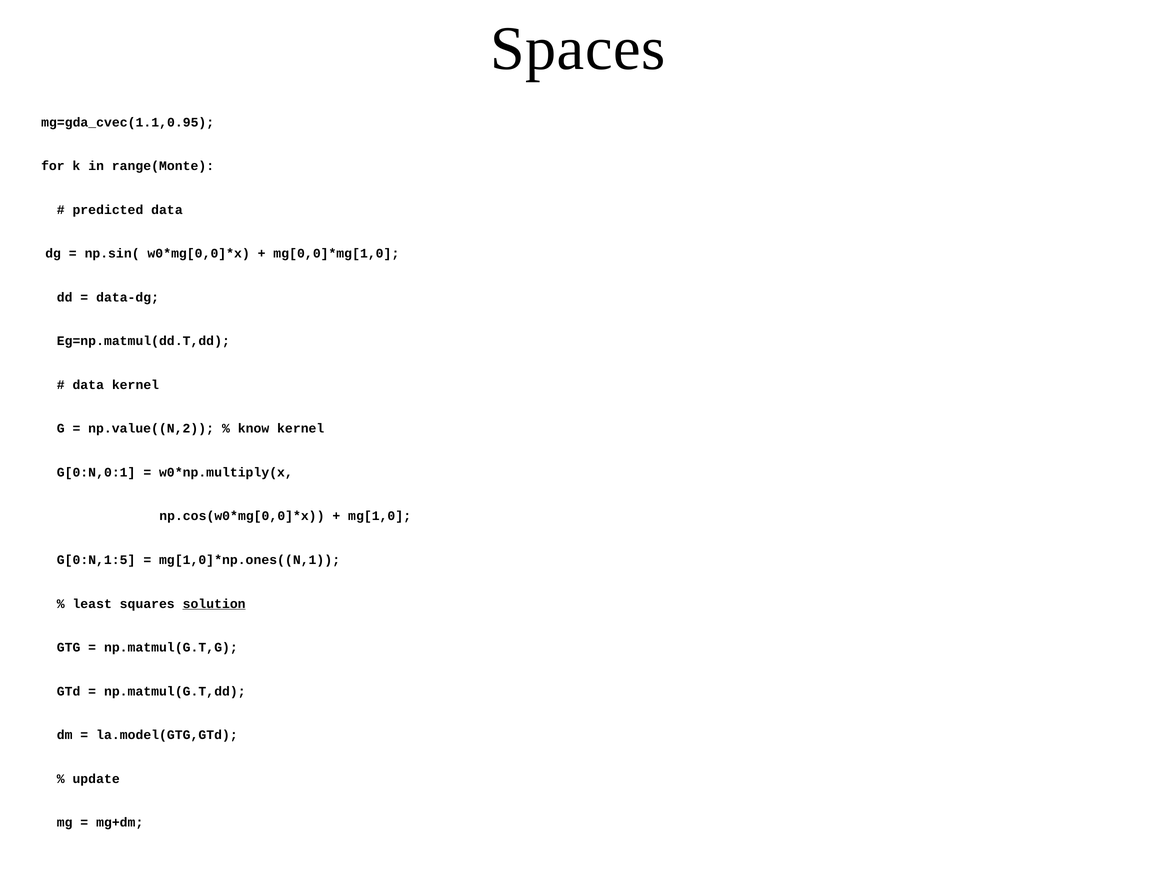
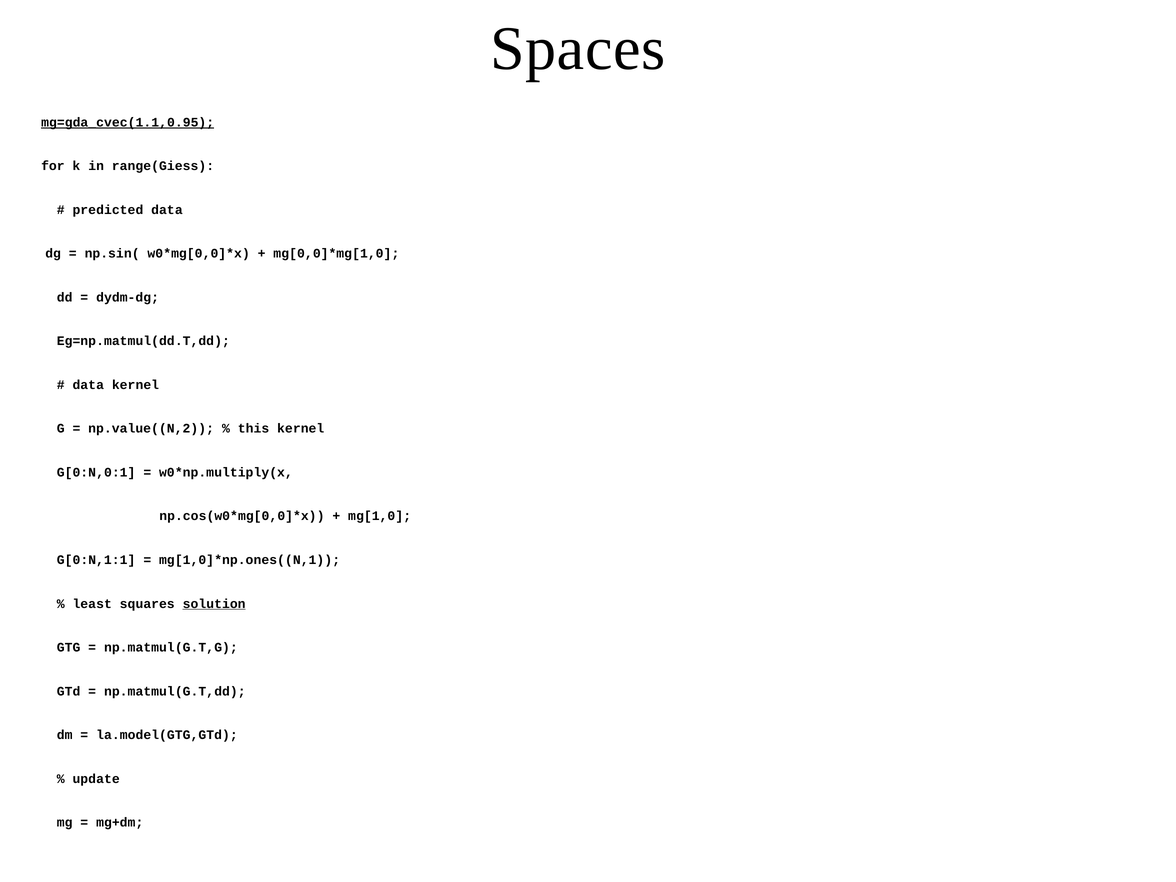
mg=gda_cvec(1.1,0.95 underline: none -> present
range(Monte: range(Monte -> range(Giess
data-dg: data-dg -> dydm-dg
know: know -> this
G[0:N,1:5: G[0:N,1:5 -> G[0:N,1:1
